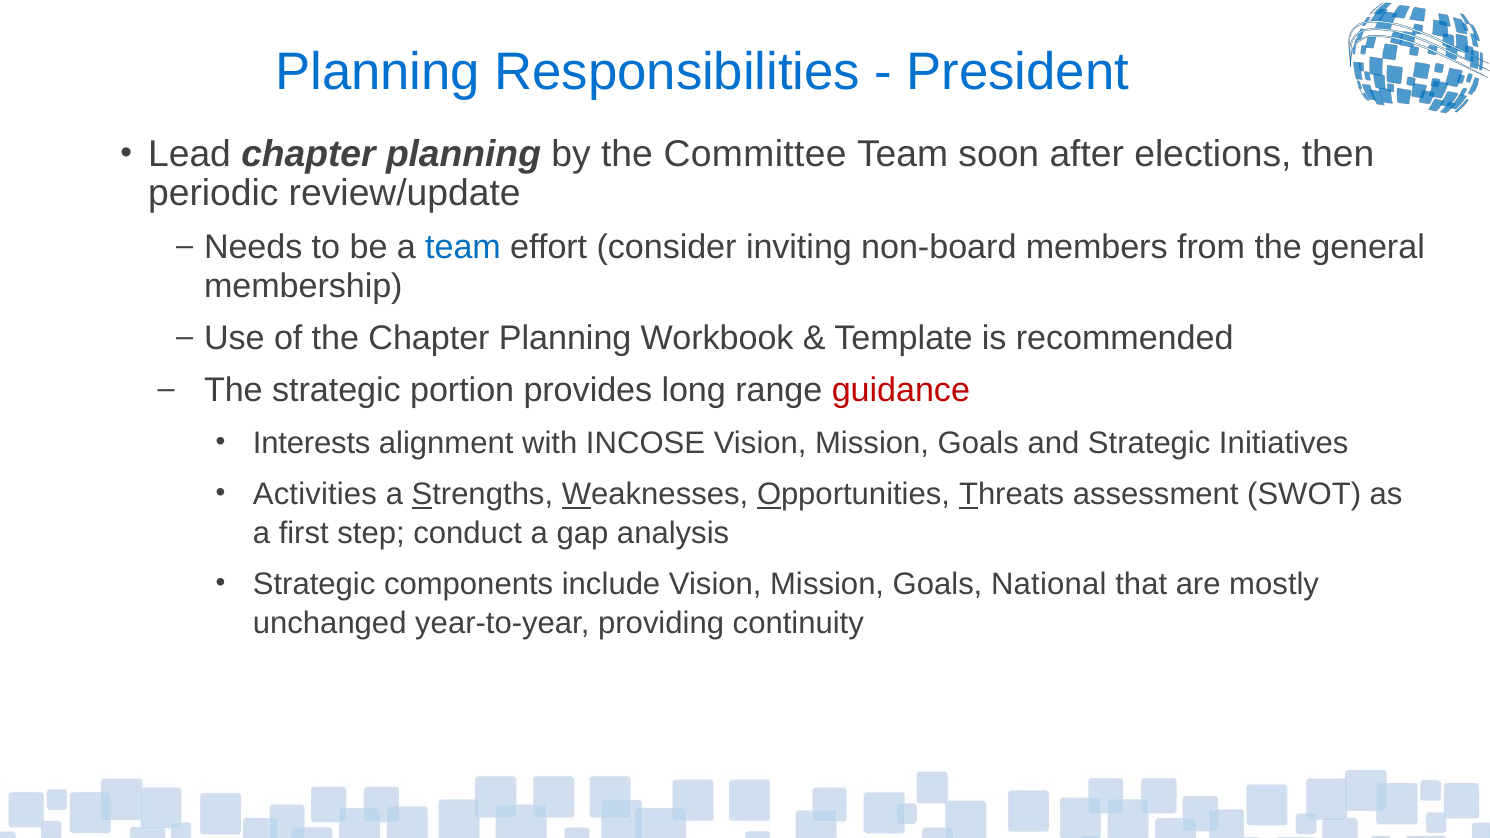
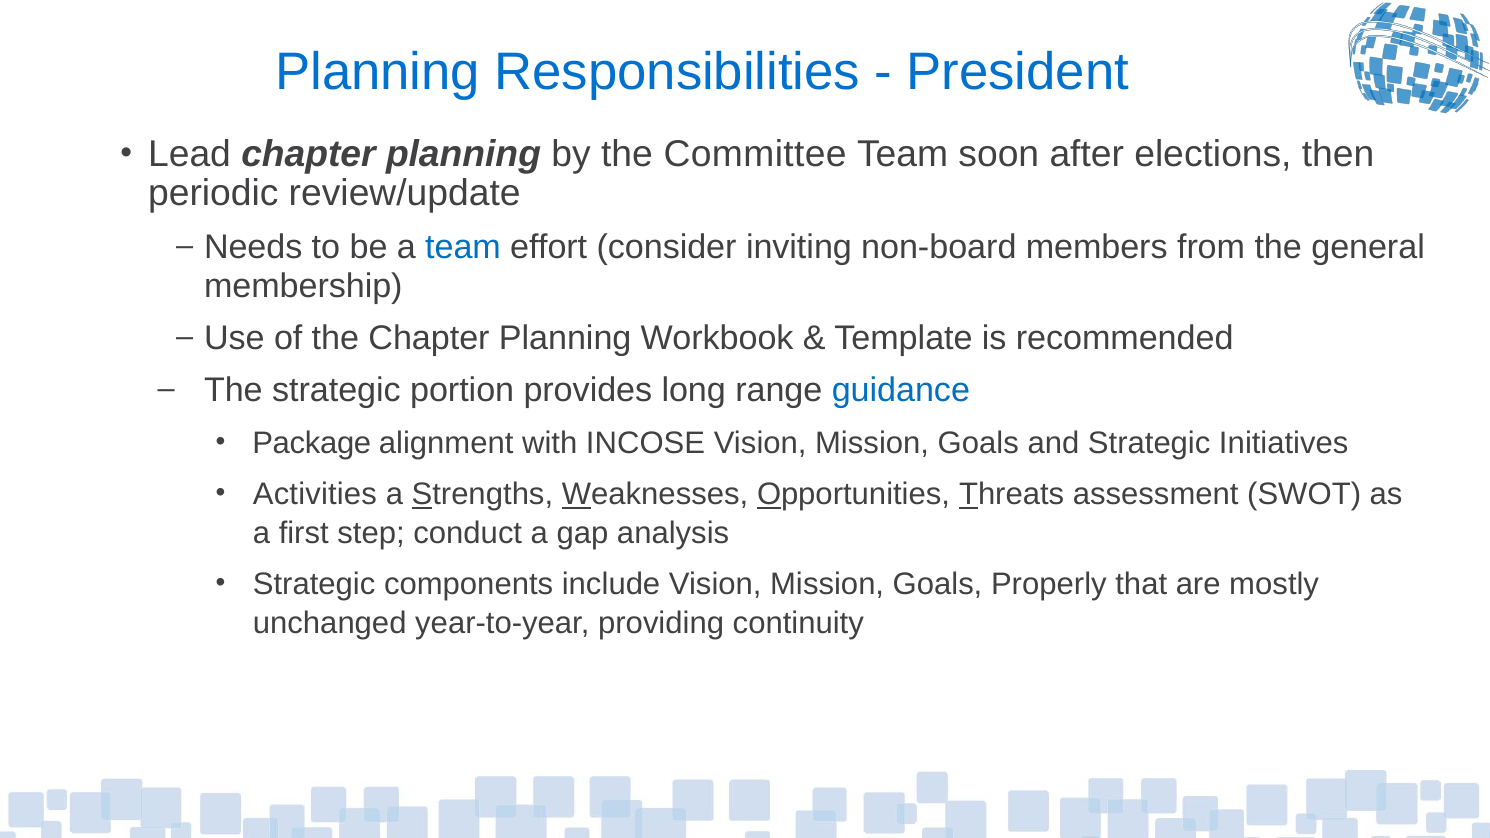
guidance colour: red -> blue
Interests: Interests -> Package
National: National -> Properly
